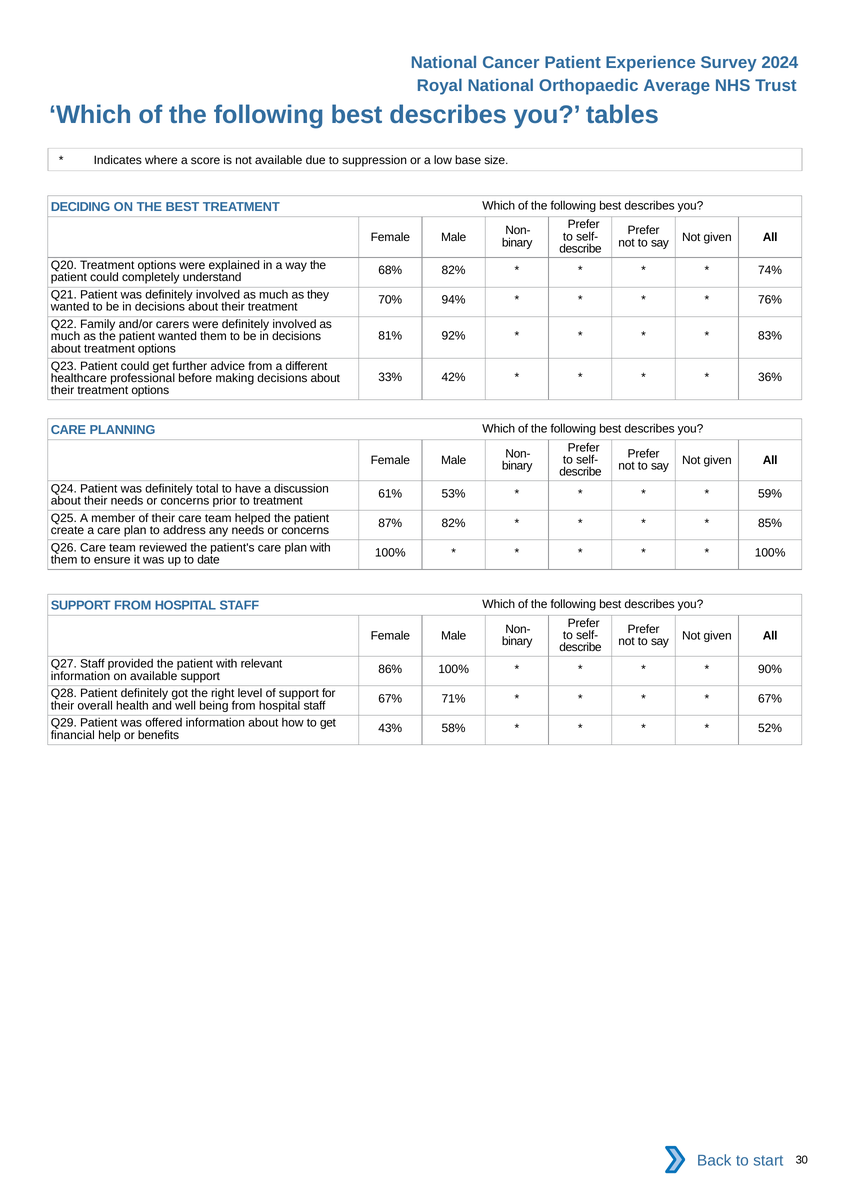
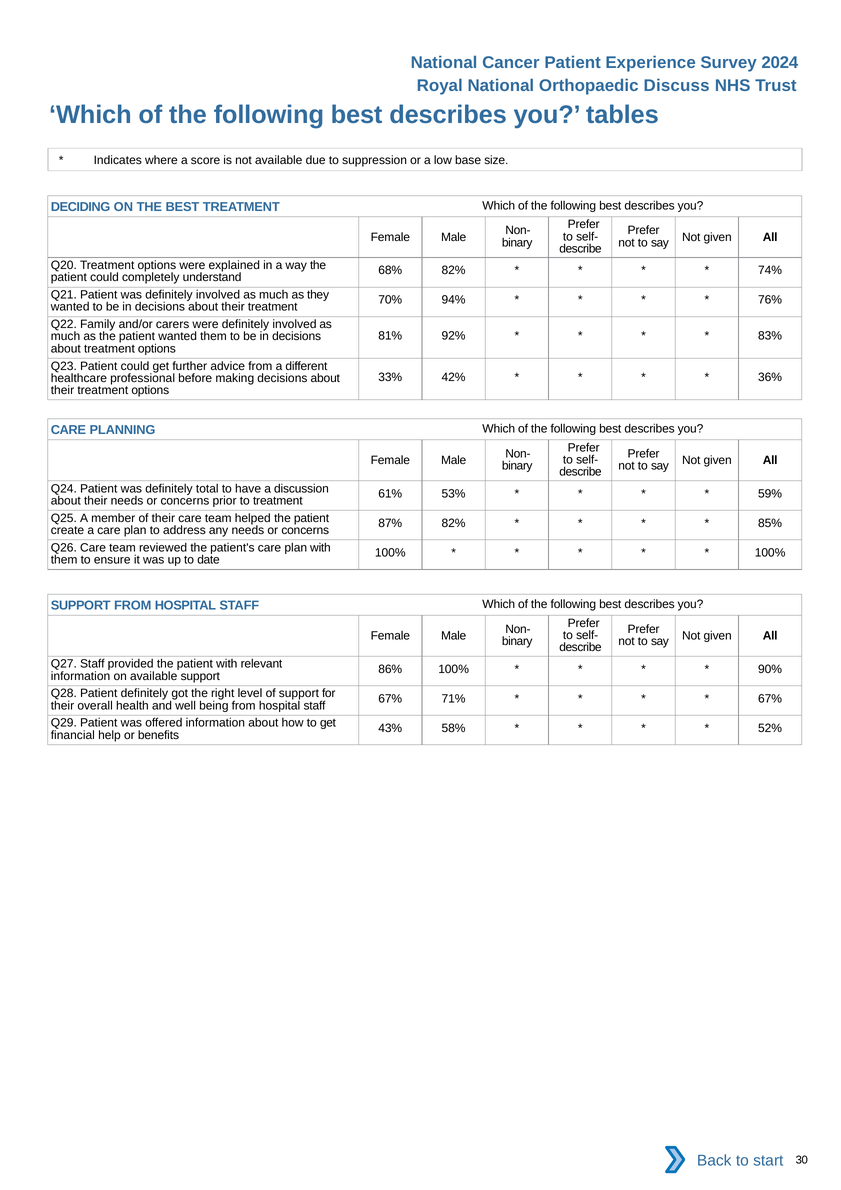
Average: Average -> Discuss
